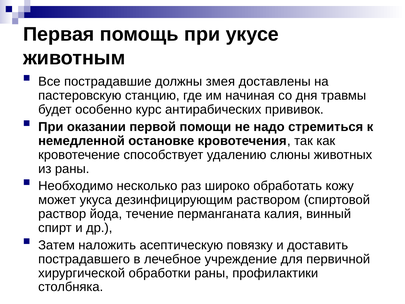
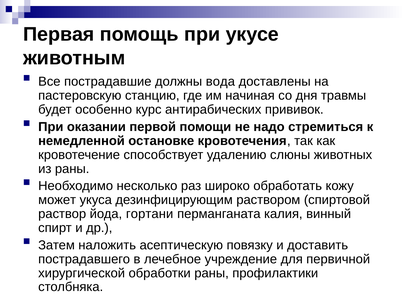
змея: змея -> вода
течение: течение -> гортани
